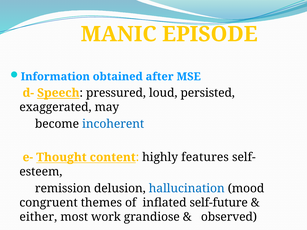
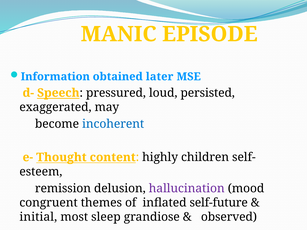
after: after -> later
features: features -> children
hallucination colour: blue -> purple
either: either -> initial
work: work -> sleep
